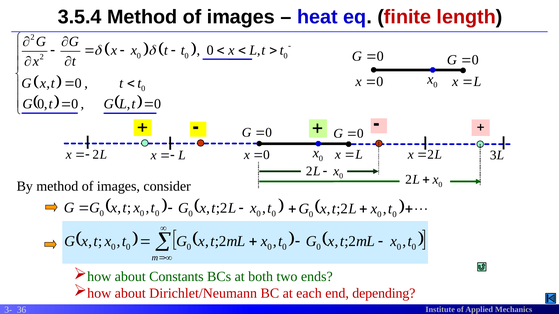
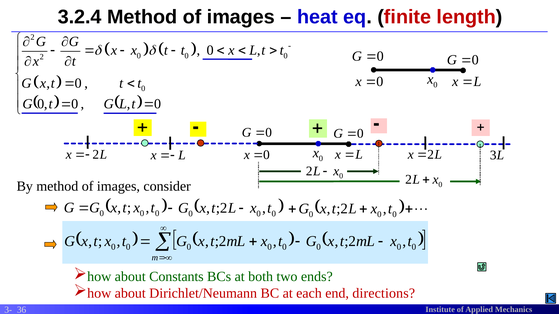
3.5.4: 3.5.4 -> 3.2.4
depending: depending -> directions
